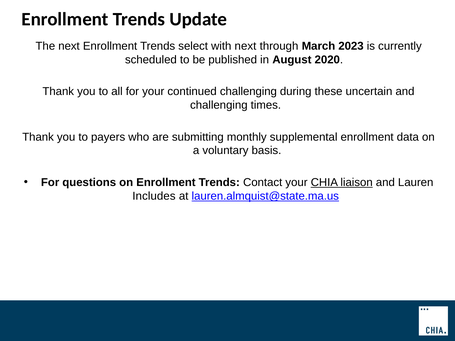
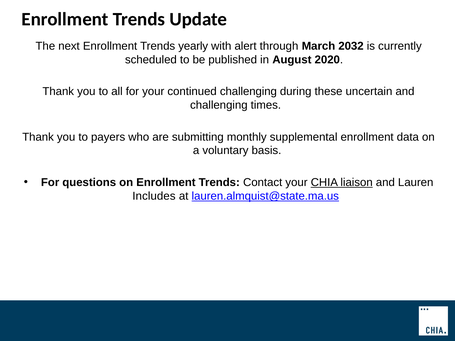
select: select -> yearly
with next: next -> alert
2023: 2023 -> 2032
